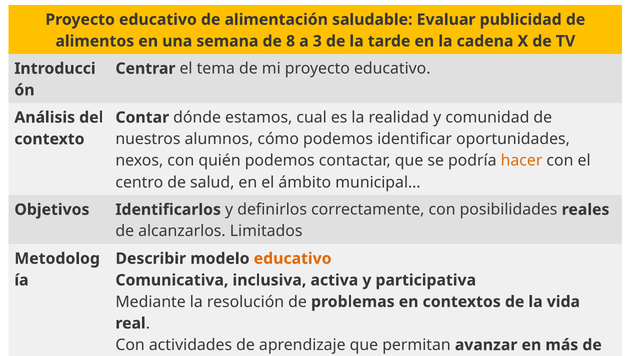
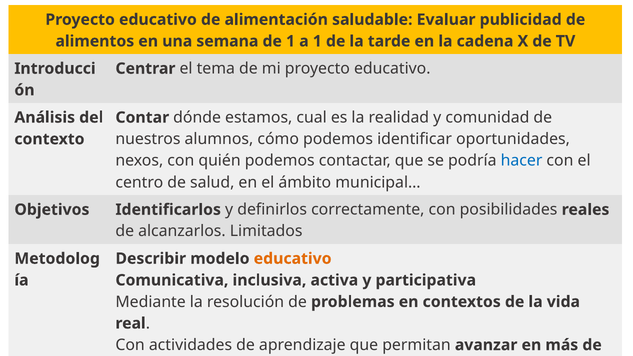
de 8: 8 -> 1
a 3: 3 -> 1
hacer colour: orange -> blue
